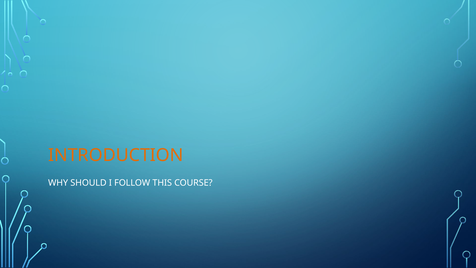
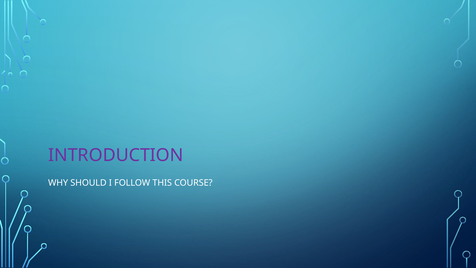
INTRODUCTION colour: orange -> purple
